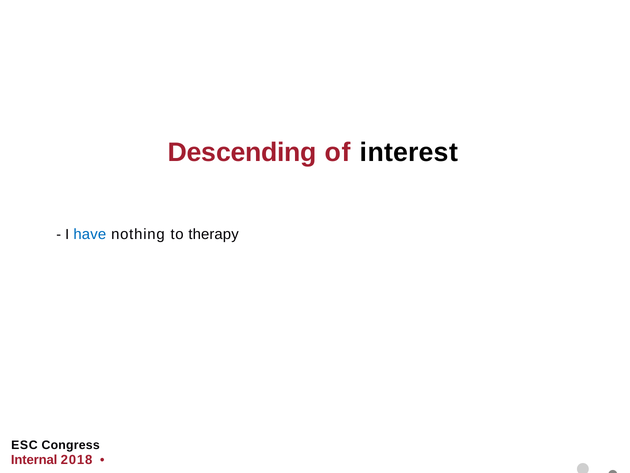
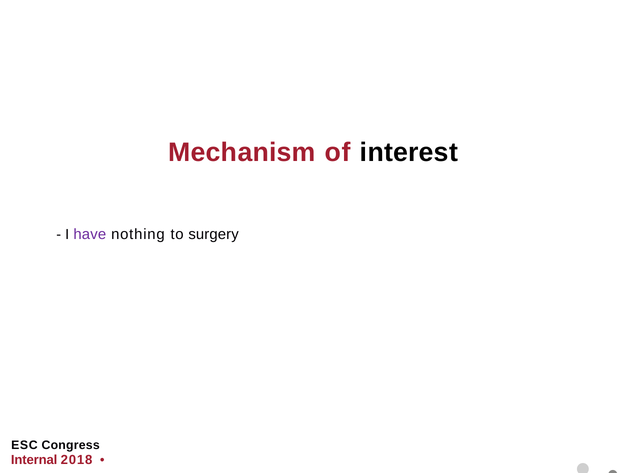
Descending: Descending -> Mechanism
have colour: blue -> purple
therapy: therapy -> surgery
